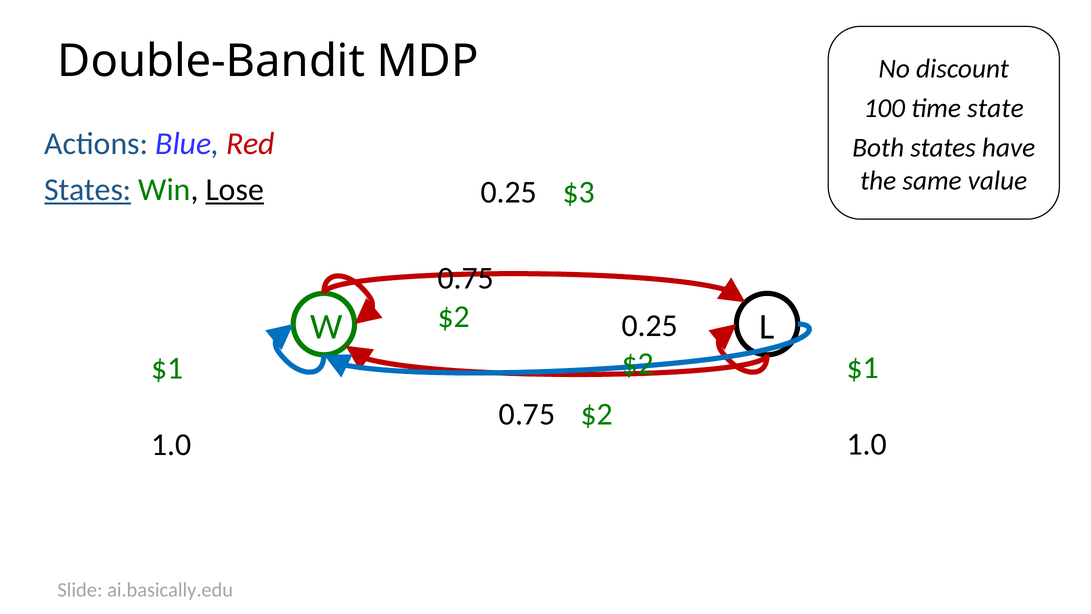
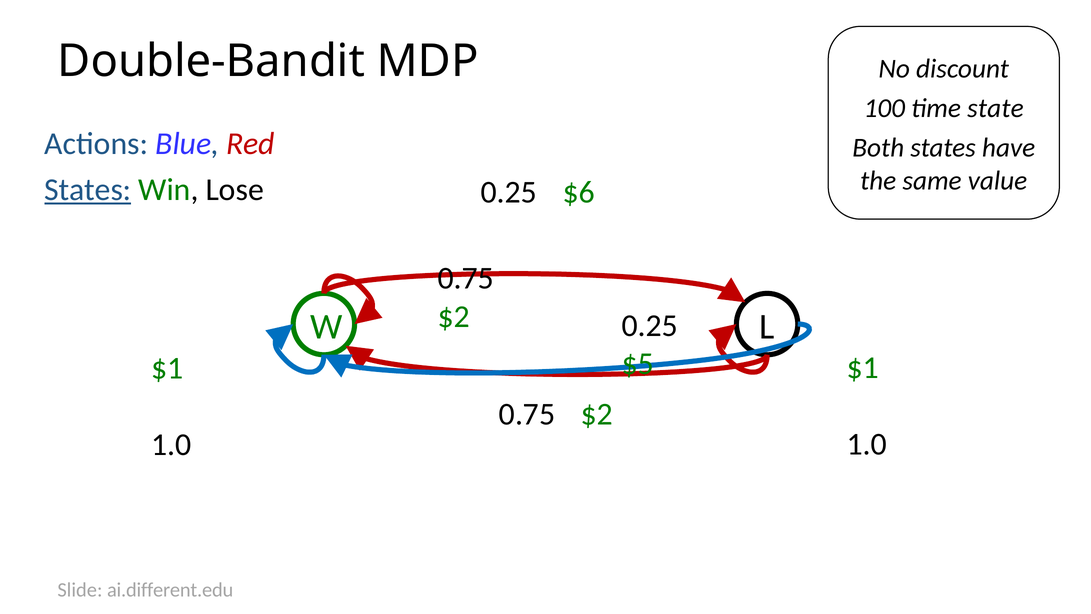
Lose underline: present -> none
$3: $3 -> $6
$2 at (638, 364): $2 -> $5
ai.basically.edu: ai.basically.edu -> ai.different.edu
